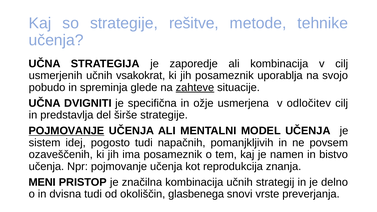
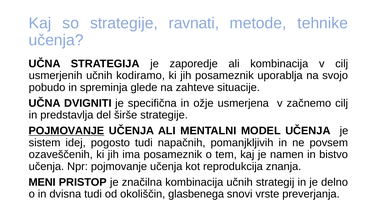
rešitve: rešitve -> ravnati
vsakokrat: vsakokrat -> kodiramo
zahteve underline: present -> none
odločitev: odločitev -> začnemo
